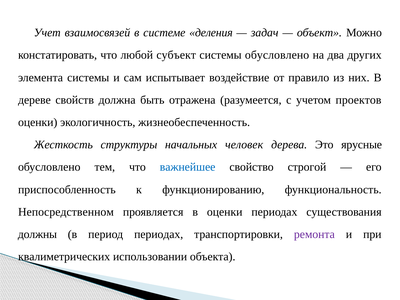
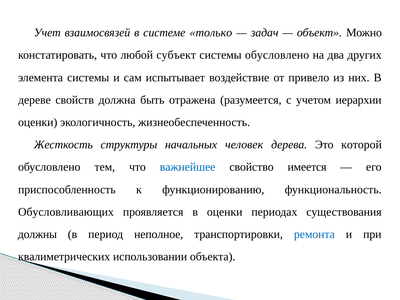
деления: деления -> только
правило: правило -> привело
проектов: проектов -> иерархии
ярусные: ярусные -> которой
строгой: строгой -> имеется
Непосредственном: Непосредственном -> Обусловливающих
период периодах: периодах -> неполное
ремонта colour: purple -> blue
